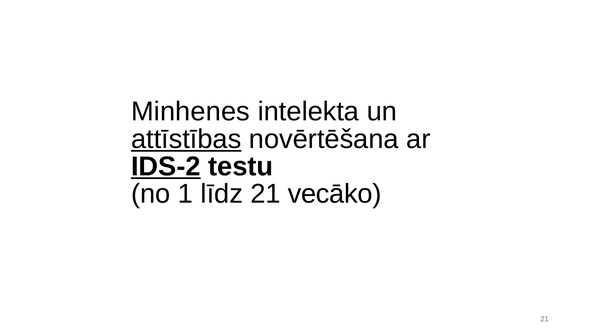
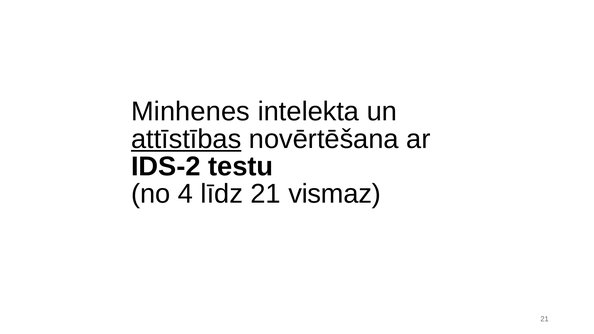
IDS-2 underline: present -> none
1: 1 -> 4
vecāko: vecāko -> vismaz
